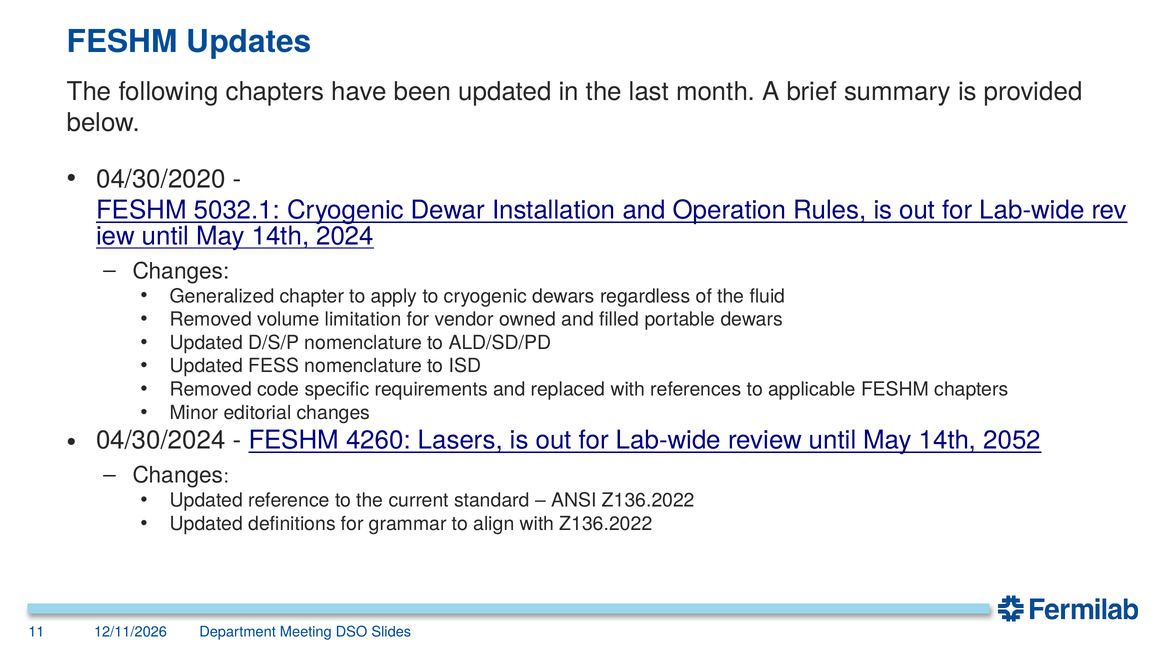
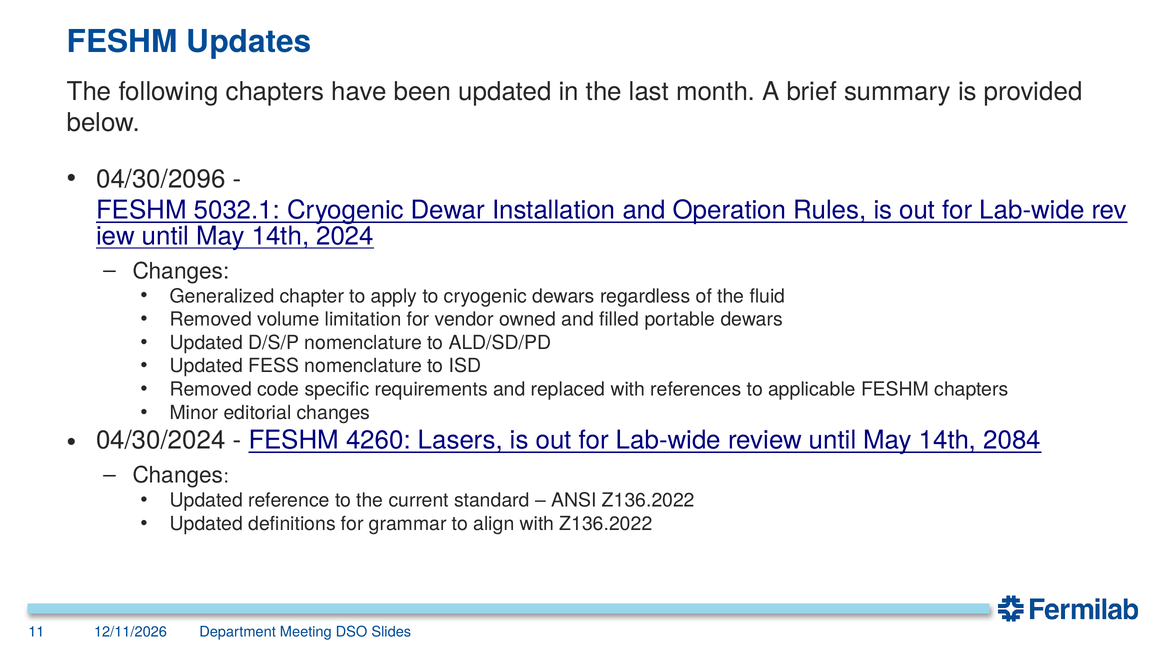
04/30/2020: 04/30/2020 -> 04/30/2096
2052: 2052 -> 2084
